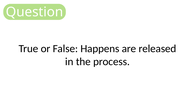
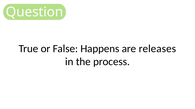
released: released -> releases
